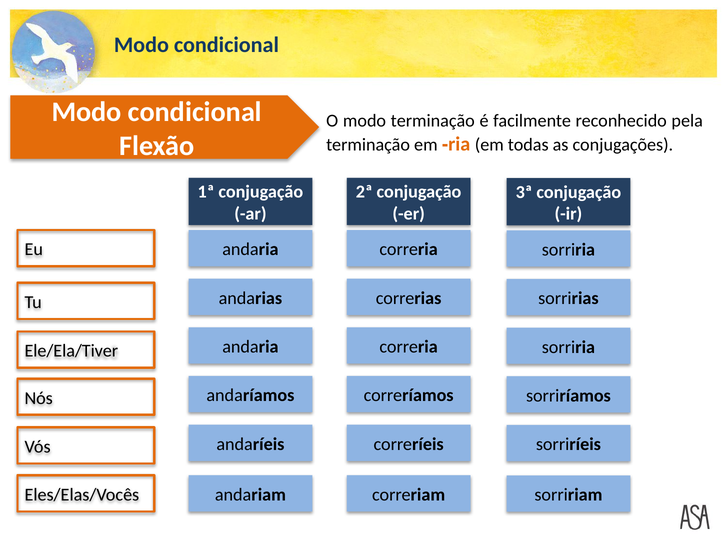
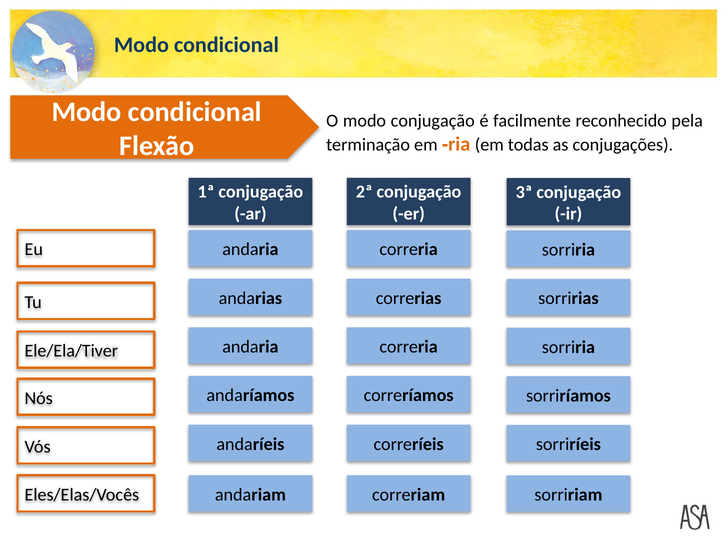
modo terminação: terminação -> conjugação
